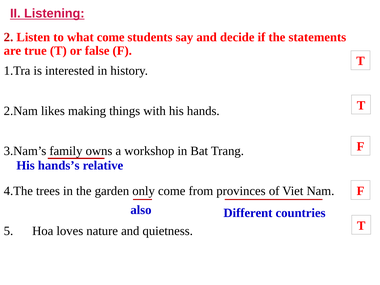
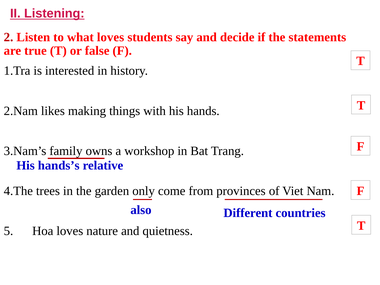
what come: come -> loves
